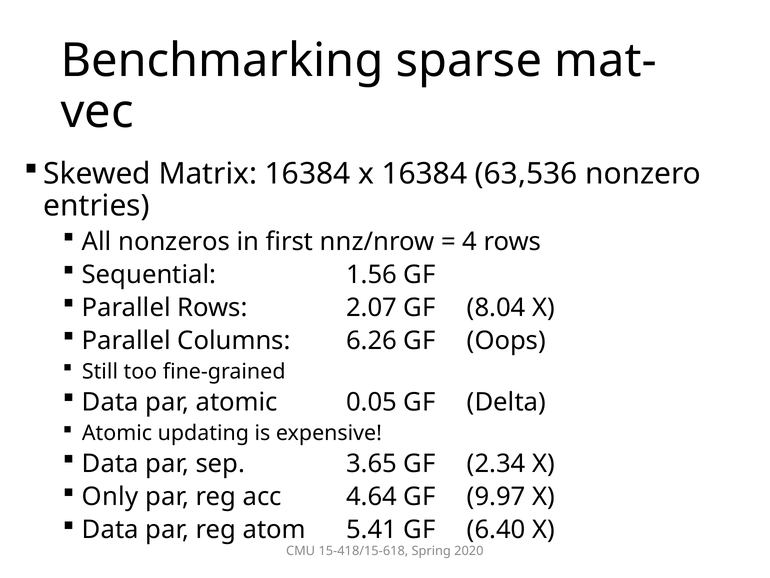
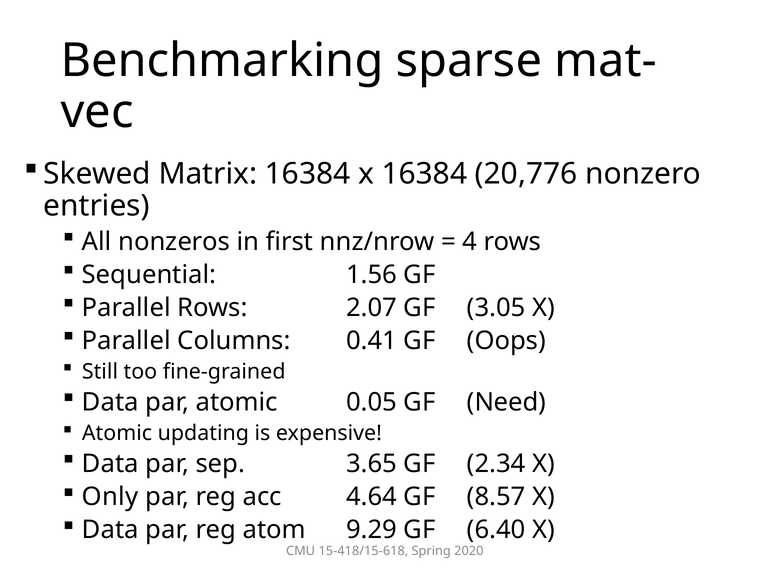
63,536: 63,536 -> 20,776
8.04: 8.04 -> 3.05
6.26: 6.26 -> 0.41
Delta: Delta -> Need
9.97: 9.97 -> 8.57
5.41: 5.41 -> 9.29
